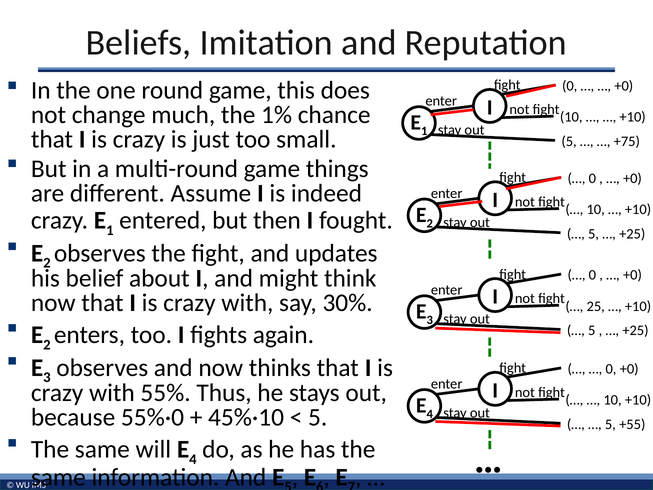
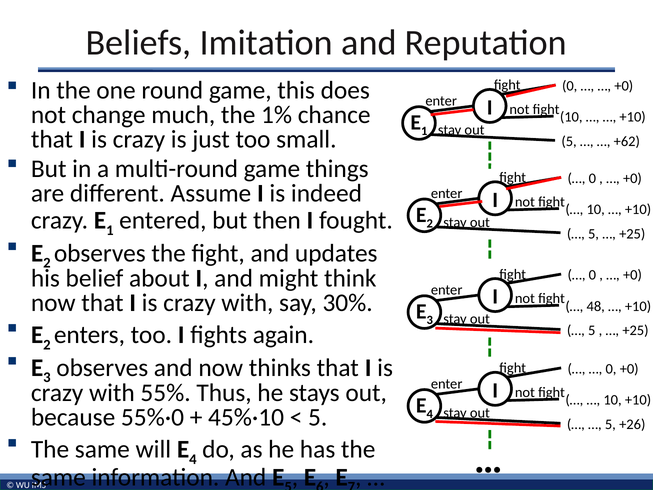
+75: +75 -> +62
25: 25 -> 48
+55: +55 -> +26
